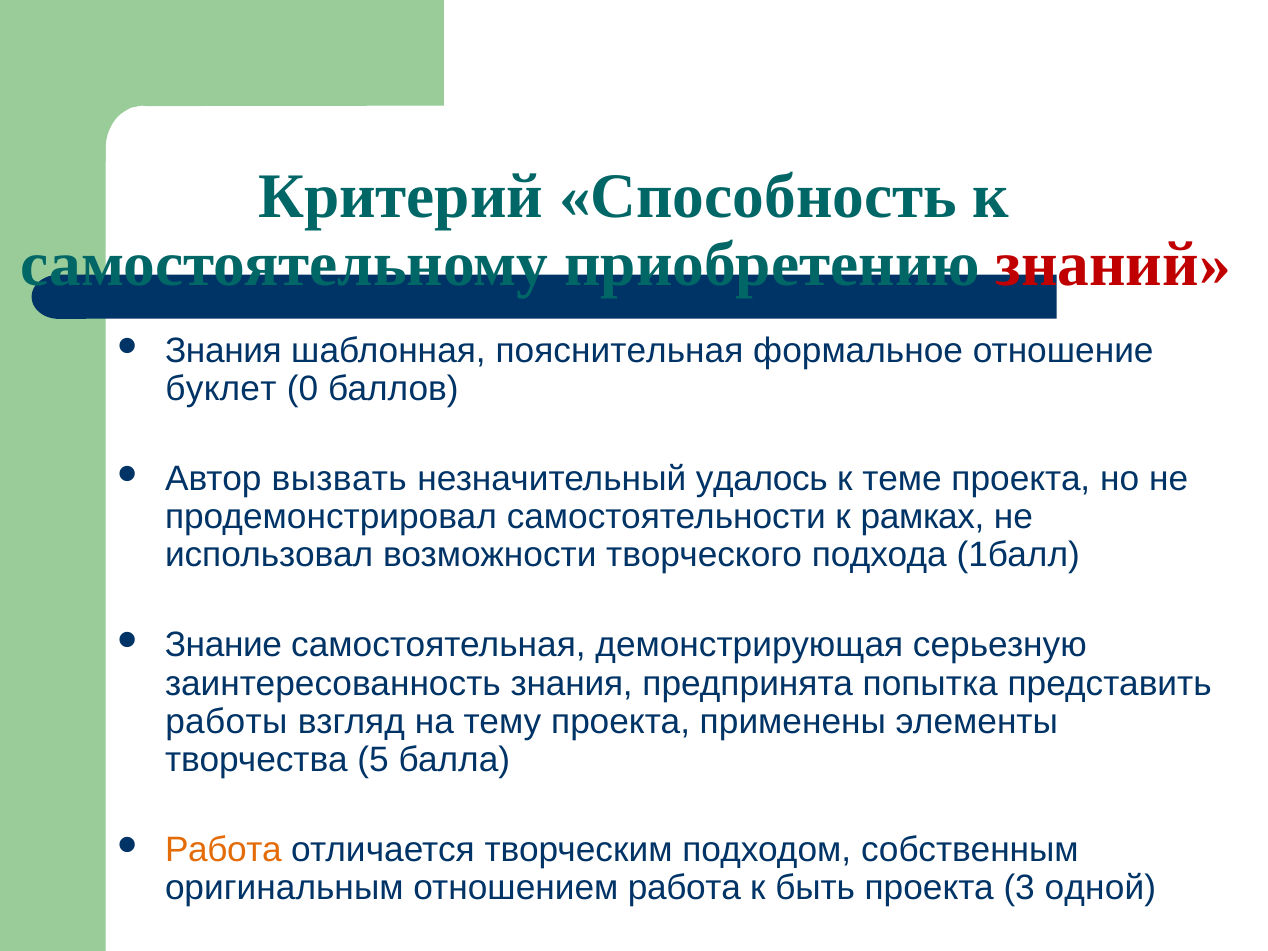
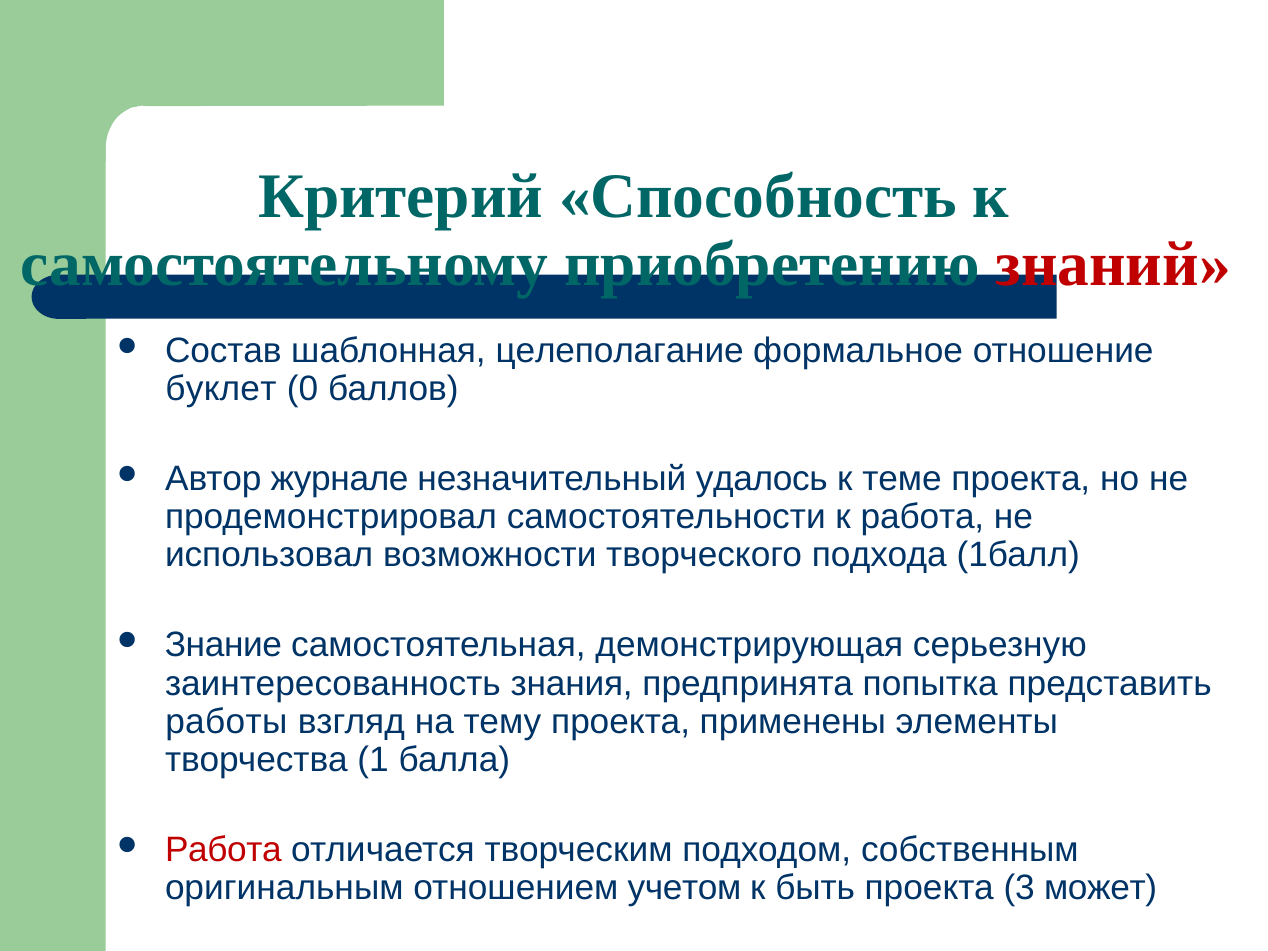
Знания at (223, 351): Знания -> Состав
пояснительная: пояснительная -> целеполагание
вызвать: вызвать -> журнале
к рамках: рамках -> работа
5: 5 -> 1
Работа at (223, 850) colour: orange -> red
отношением работа: работа -> учетом
одной: одной -> может
